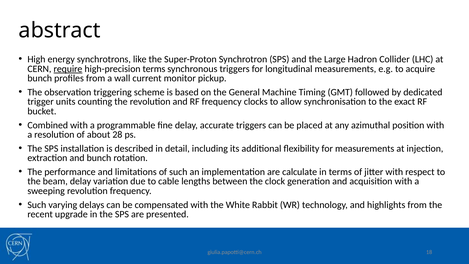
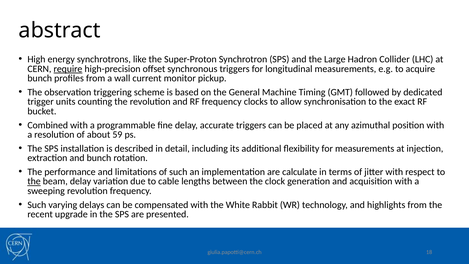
high-precision terms: terms -> offset
28: 28 -> 59
the at (34, 181) underline: none -> present
